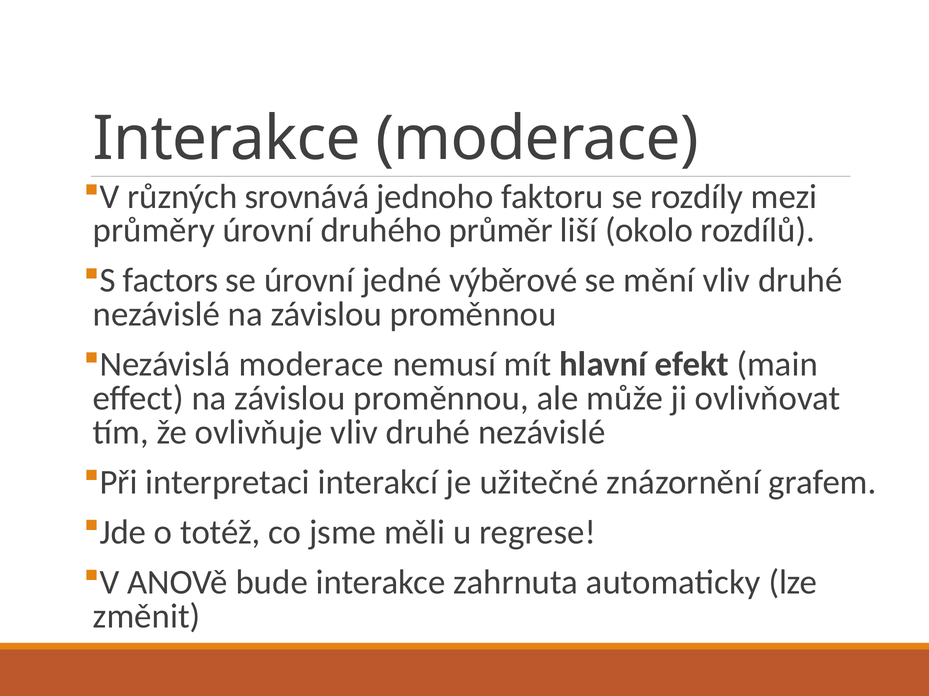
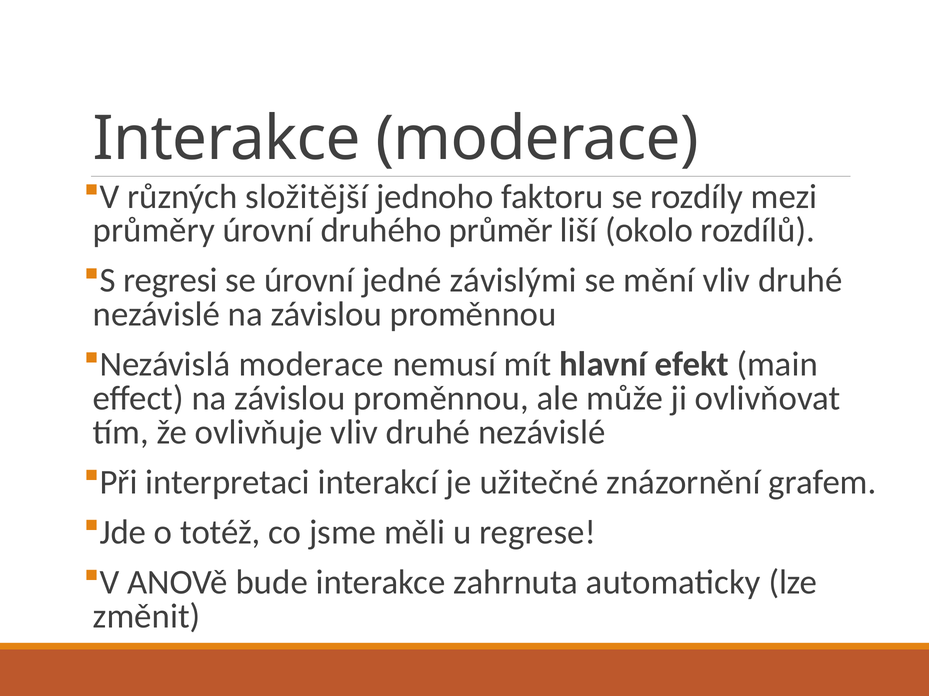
srovnává: srovnává -> složitější
factors: factors -> regresi
výběrové: výběrové -> závislými
